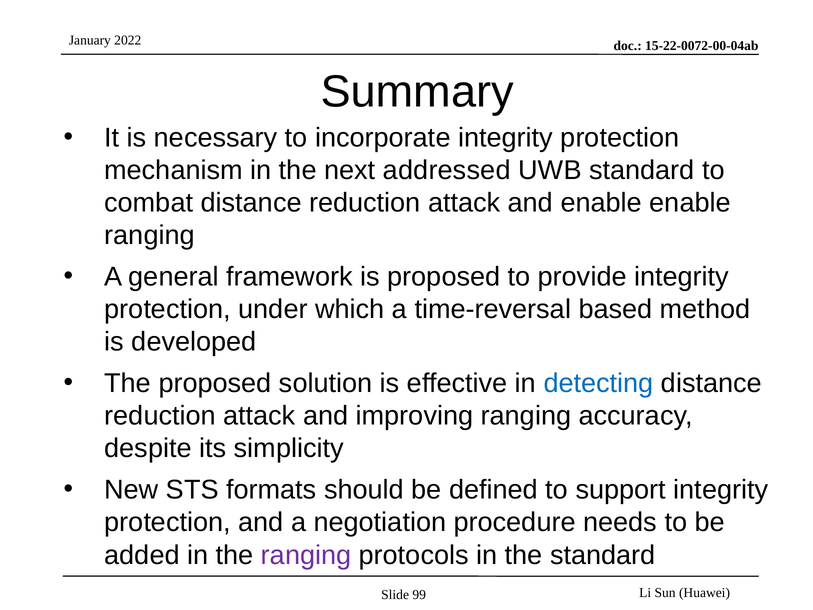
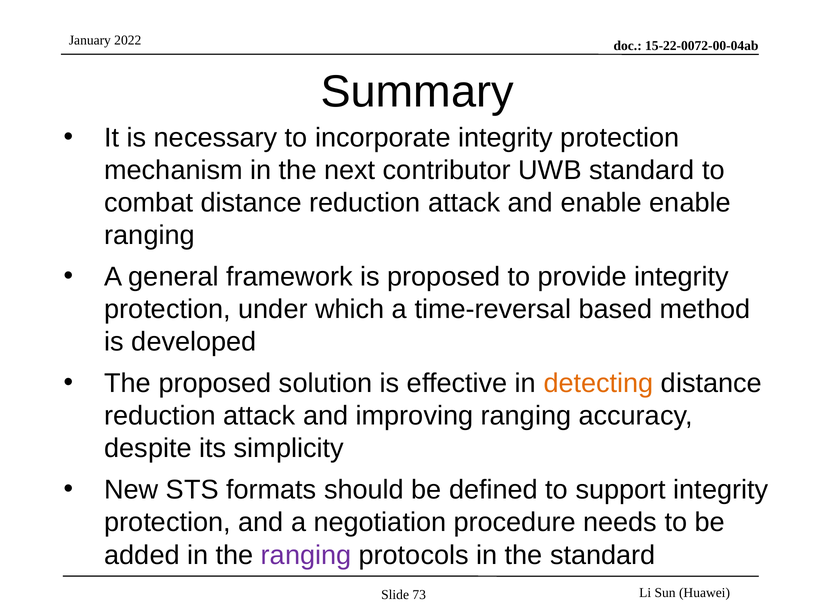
addressed: addressed -> contributor
detecting colour: blue -> orange
99: 99 -> 73
